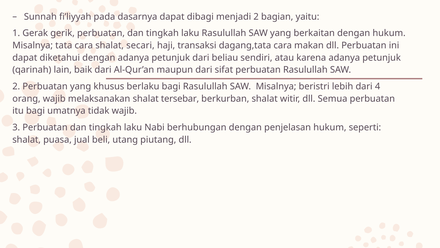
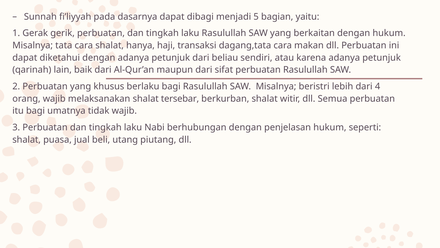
menjadi 2: 2 -> 5
secari: secari -> hanya
